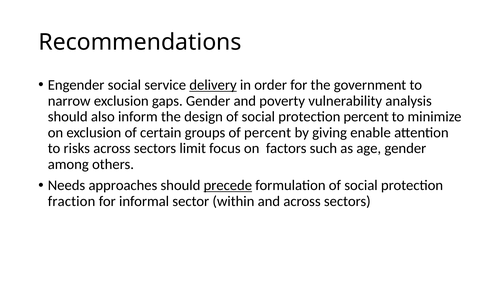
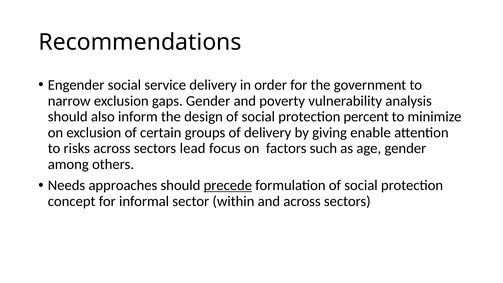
delivery at (213, 85) underline: present -> none
of percent: percent -> delivery
limit: limit -> lead
fraction: fraction -> concept
